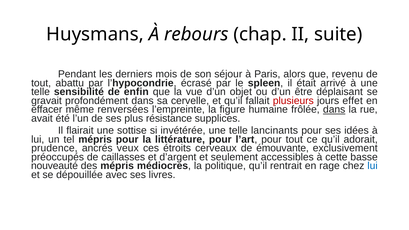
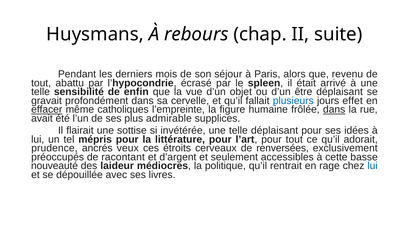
plusieurs colour: red -> blue
effacer underline: none -> present
renversées: renversées -> catholiques
résistance: résistance -> admirable
telle lancinants: lancinants -> déplaisant
émouvante: émouvante -> renversées
caillasses: caillasses -> racontant
des mépris: mépris -> laideur
